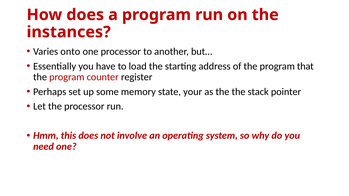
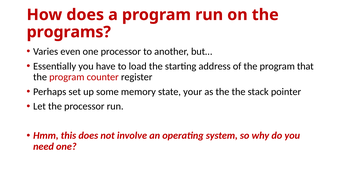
instances: instances -> programs
onto: onto -> even
